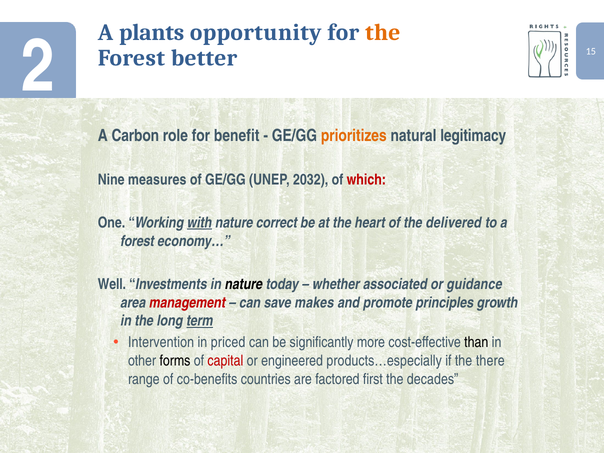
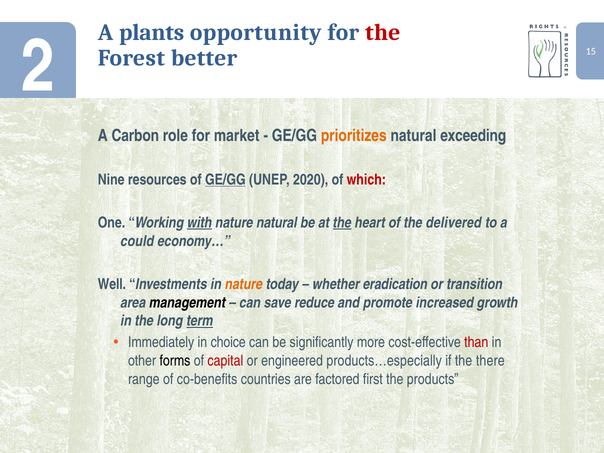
the at (383, 33) colour: orange -> red
benefit: benefit -> market
legitimacy: legitimacy -> exceeding
measures: measures -> resources
GE/GG at (225, 180) underline: none -> present
2032: 2032 -> 2020
nature correct: correct -> natural
the at (342, 223) underline: none -> present
forest at (137, 241): forest -> could
nature at (244, 284) colour: black -> orange
associated: associated -> eradication
guidance: guidance -> transition
management colour: red -> black
makes: makes -> reduce
principles: principles -> increased
Intervention: Intervention -> Immediately
priced: priced -> choice
than colour: black -> red
decades: decades -> products
